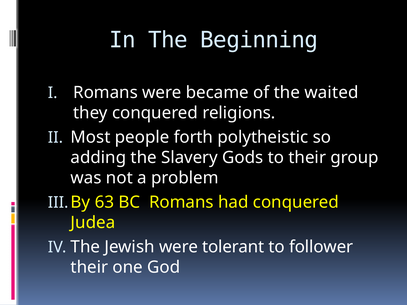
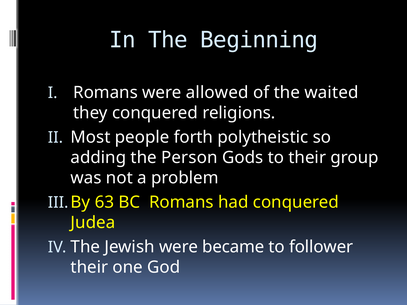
became: became -> allowed
Slavery: Slavery -> Person
tolerant: tolerant -> became
